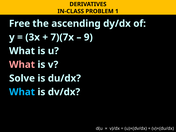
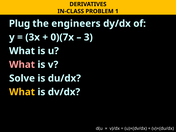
Free: Free -> Plug
ascending: ascending -> engineers
7)(7x: 7)(7x -> 0)(7x
9: 9 -> 3
What at (22, 92) colour: light blue -> yellow
